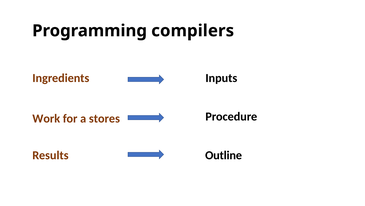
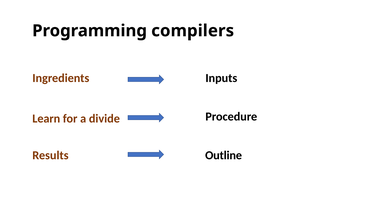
Work: Work -> Learn
stores: stores -> divide
